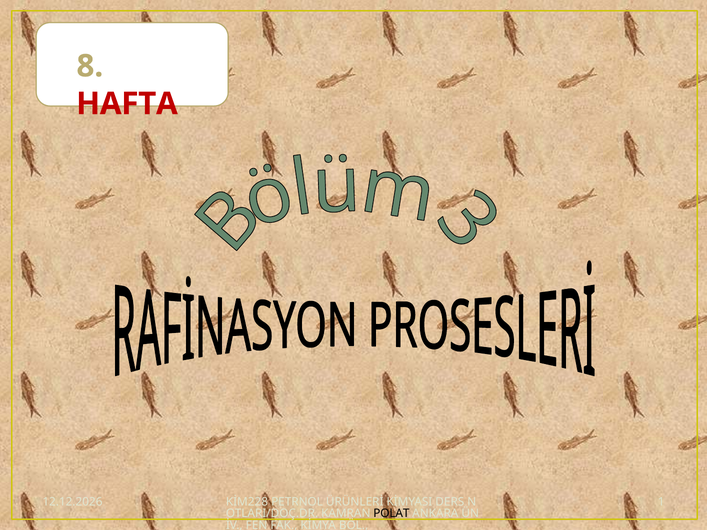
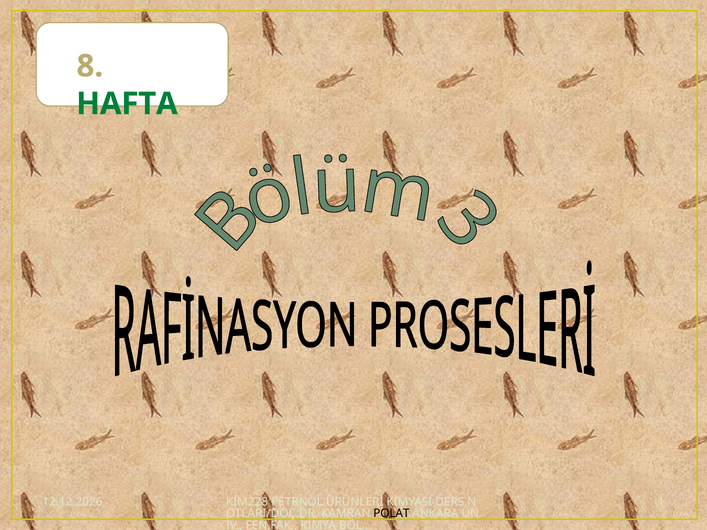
HAFTA colour: red -> green
